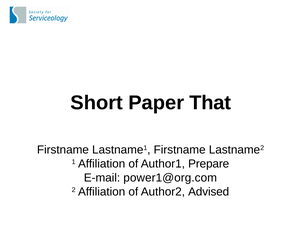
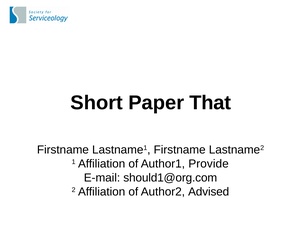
Prepare: Prepare -> Provide
power1@org.com: power1@org.com -> should1@org.com
